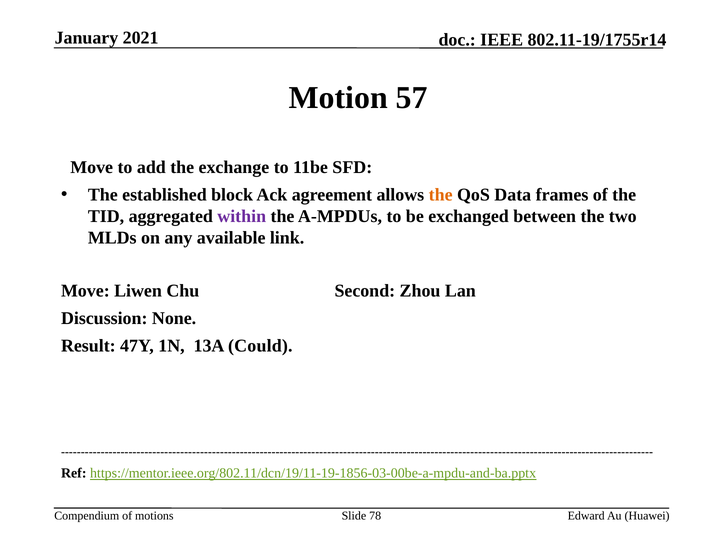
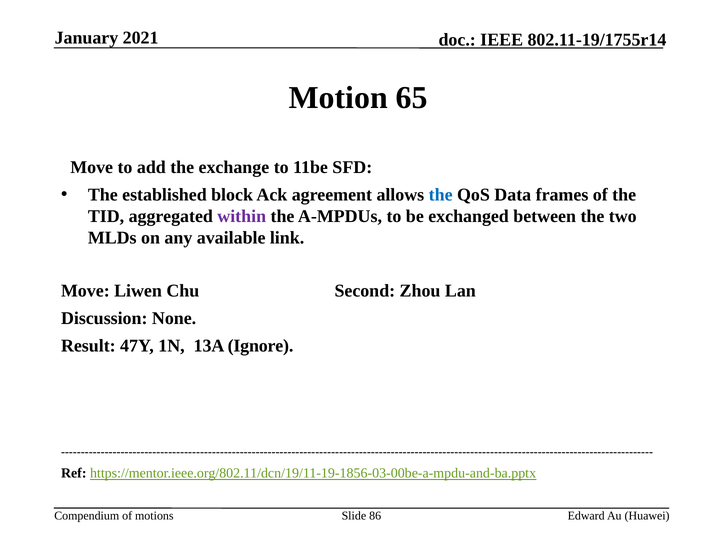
57: 57 -> 65
the at (441, 195) colour: orange -> blue
Could: Could -> Ignore
78: 78 -> 86
